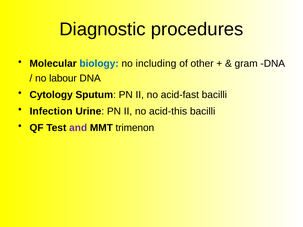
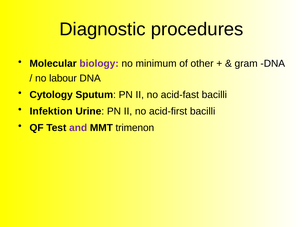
biology colour: blue -> purple
including: including -> minimum
Infection: Infection -> Infektion
acid-this: acid-this -> acid-first
